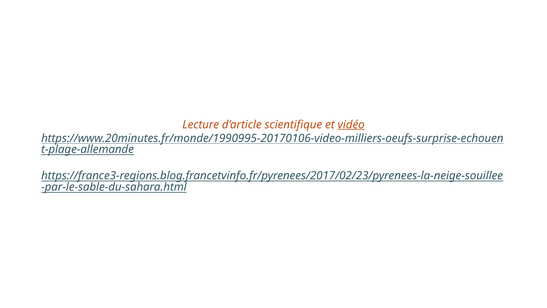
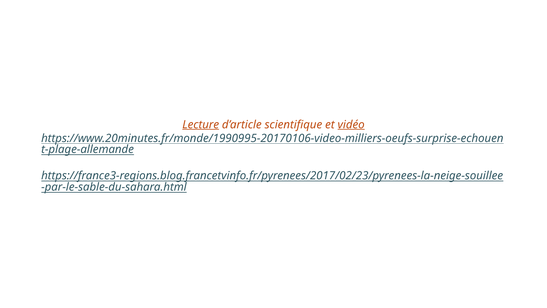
Lecture underline: none -> present
